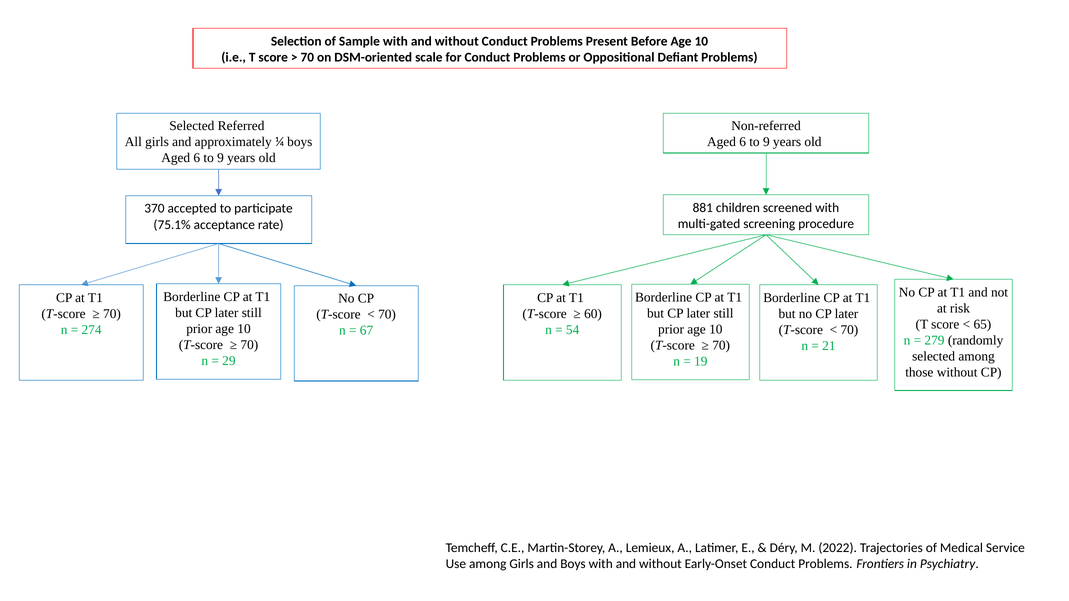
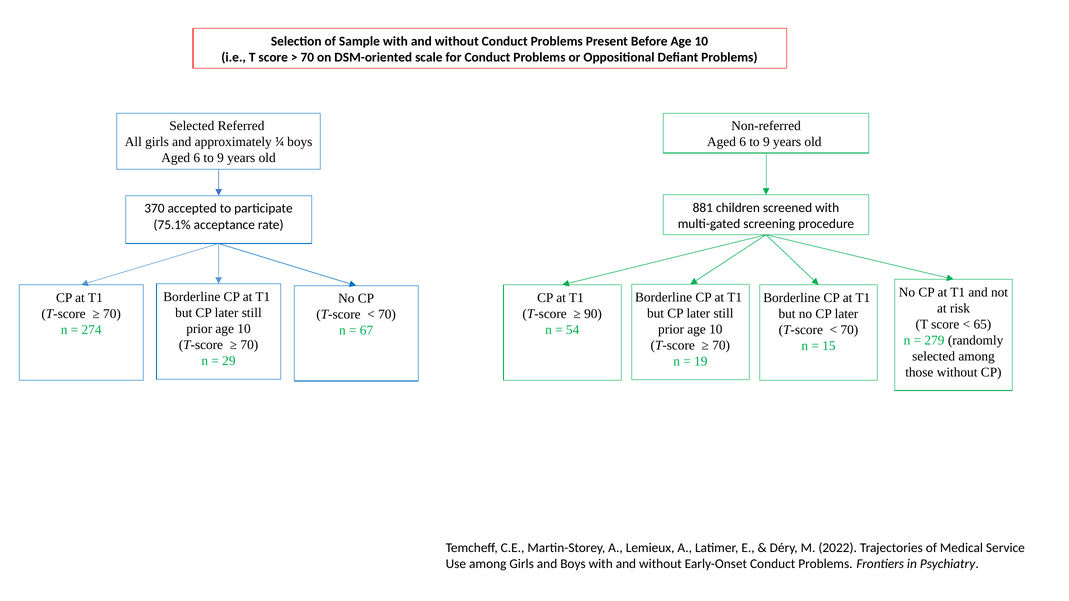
60: 60 -> 90
21: 21 -> 15
